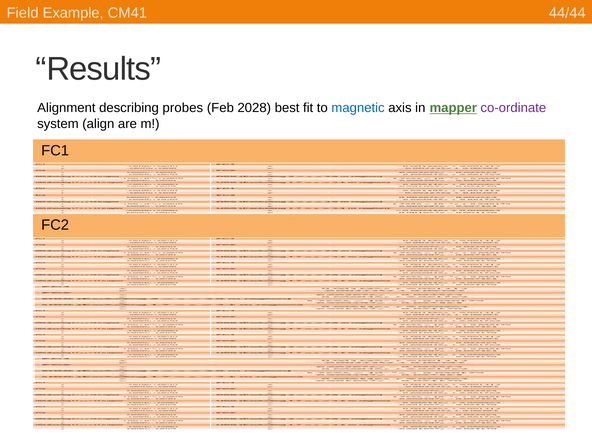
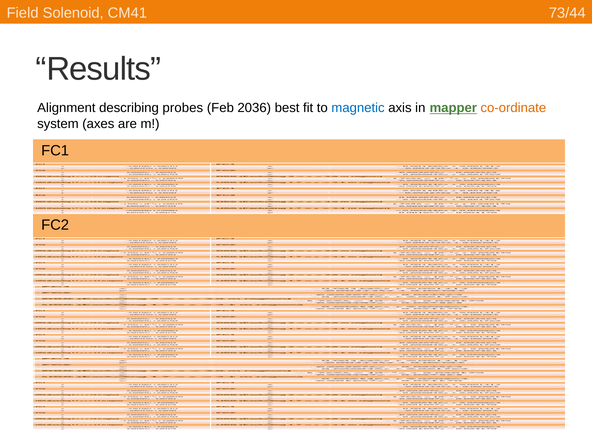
Example: Example -> Solenoid
44/44: 44/44 -> 73/44
2028: 2028 -> 2036
co-ordinate colour: purple -> orange
align: align -> axes
